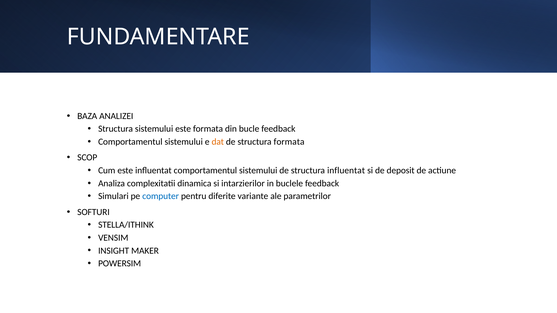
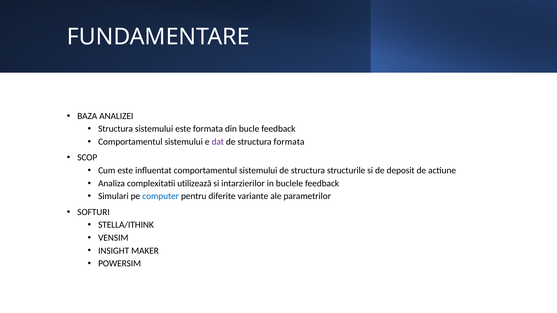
dat colour: orange -> purple
structura influentat: influentat -> structurile
dinamica: dinamica -> utilizează
